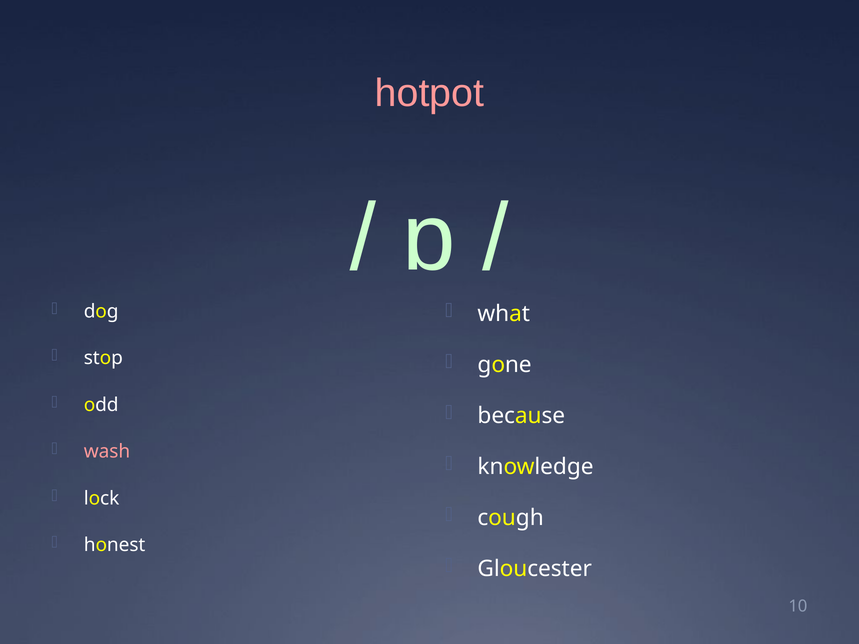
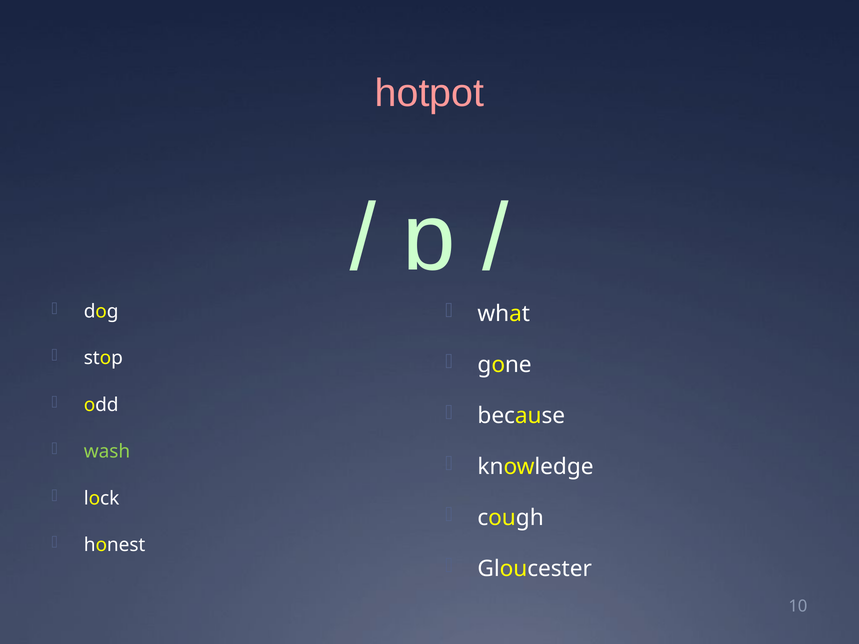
wash colour: pink -> light green
